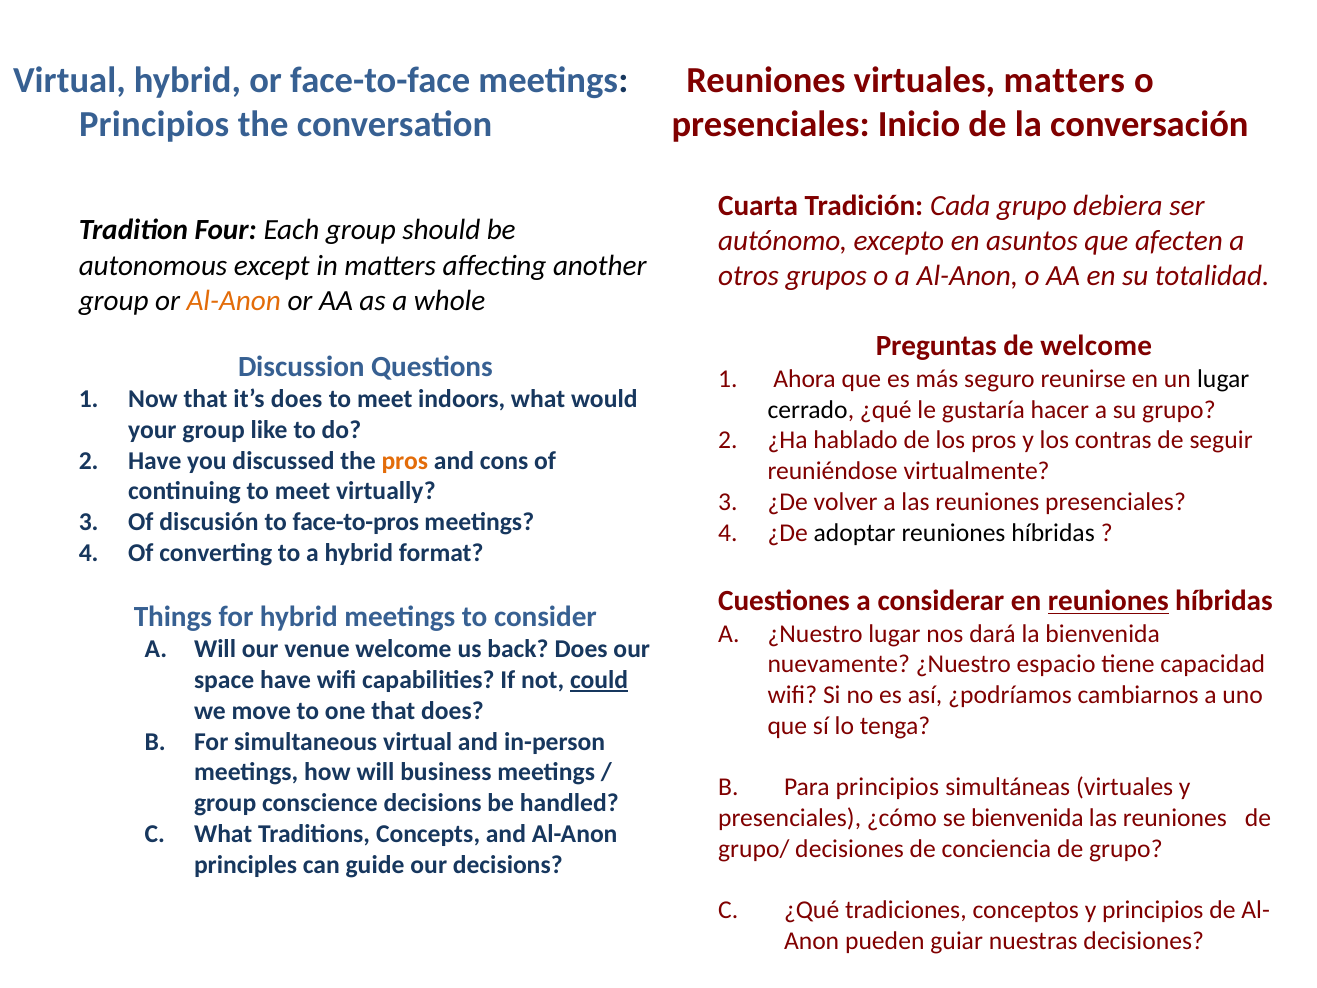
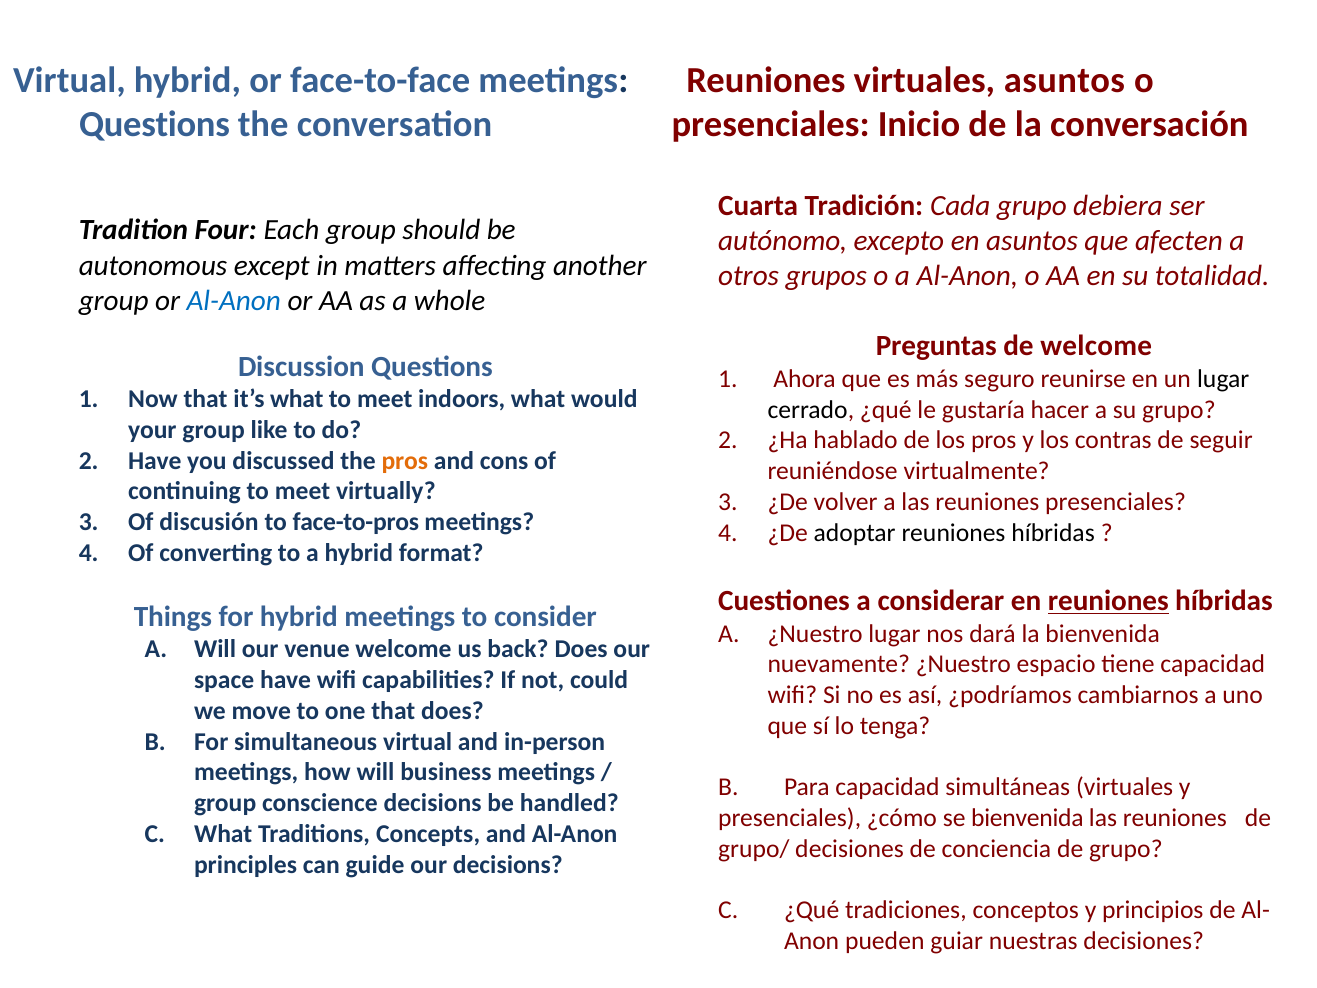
virtuales matters: matters -> asuntos
Principios at (154, 124): Principios -> Questions
Al-Anon at (234, 300) colour: orange -> blue
it’s does: does -> what
could underline: present -> none
Para principios: principios -> capacidad
